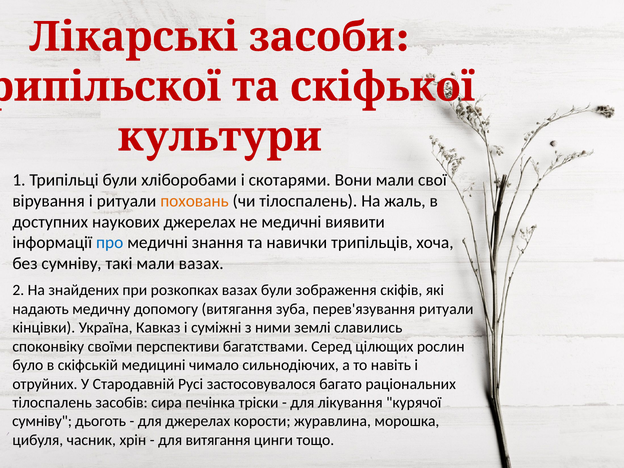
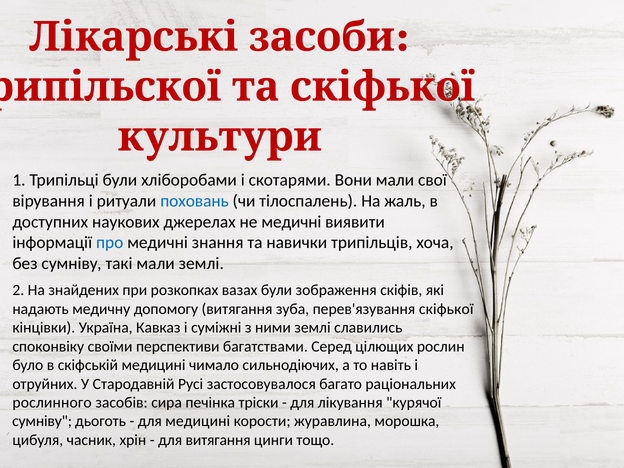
поховань colour: orange -> blue
мали вазах: вазах -> землі
перев'язування ритуали: ритуали -> скіфької
тілоспалень at (52, 403): тілоспалень -> рослинного
для джерелах: джерелах -> медицині
